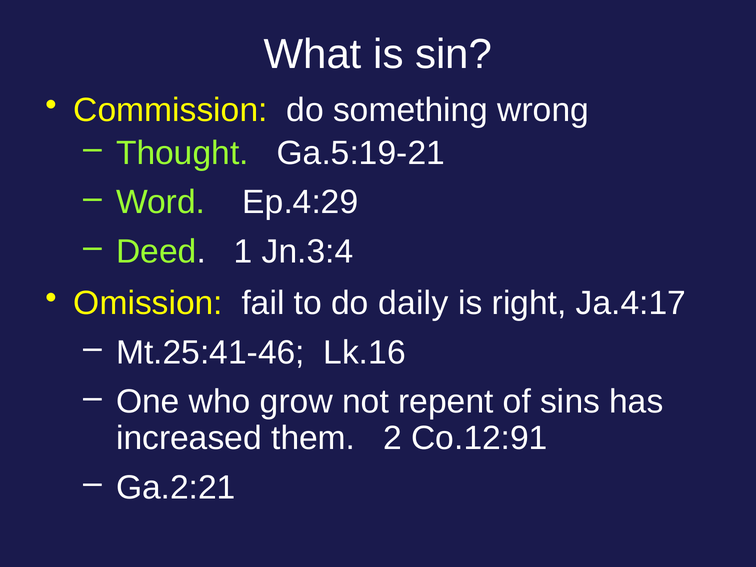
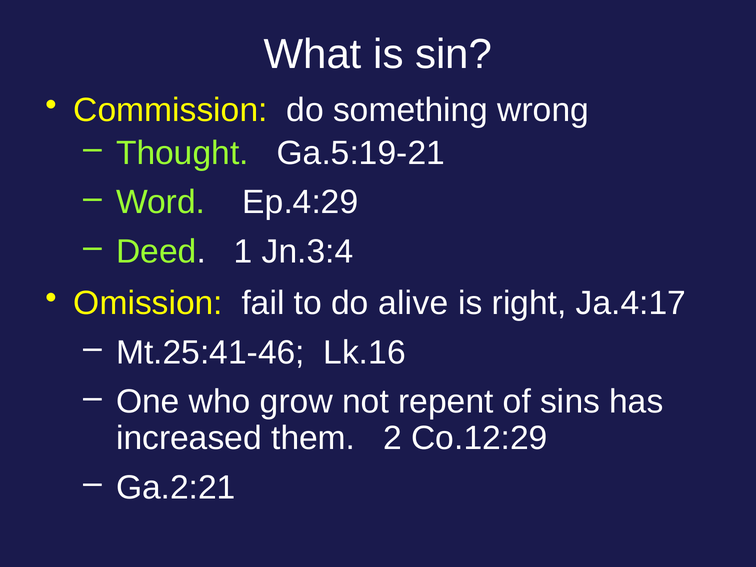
daily: daily -> alive
Co.12:91: Co.12:91 -> Co.12:29
